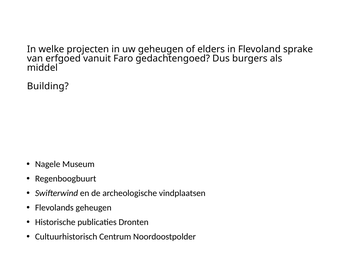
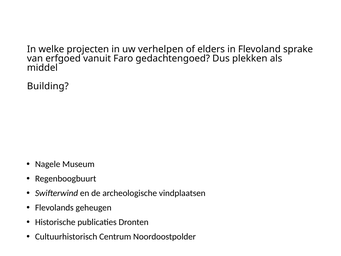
uw geheugen: geheugen -> verhelpen
burgers: burgers -> plekken
